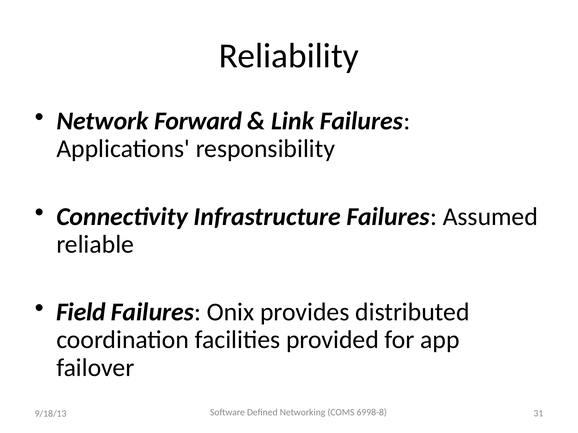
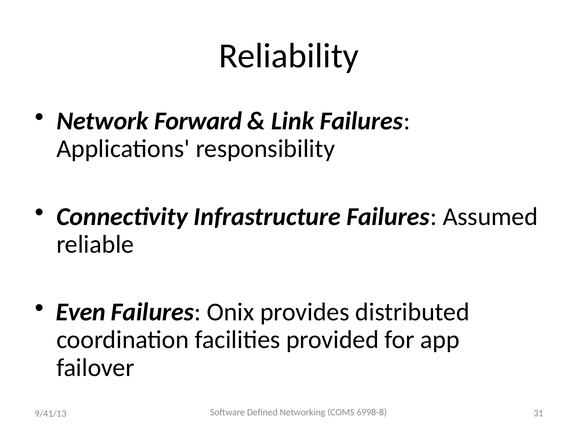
Field: Field -> Even
9/18/13: 9/18/13 -> 9/41/13
